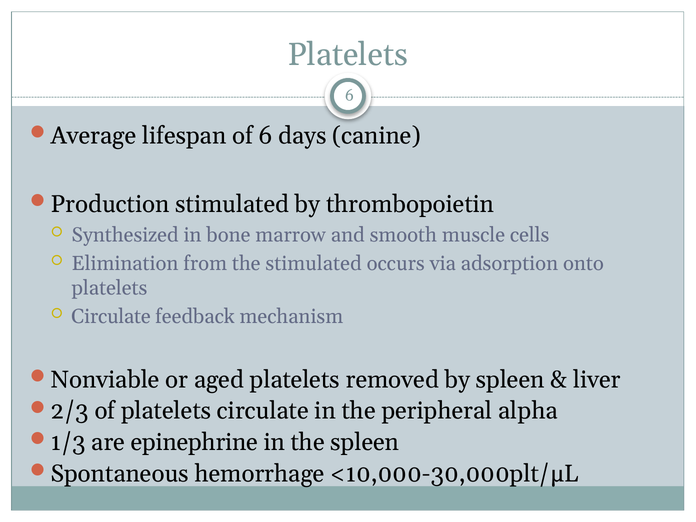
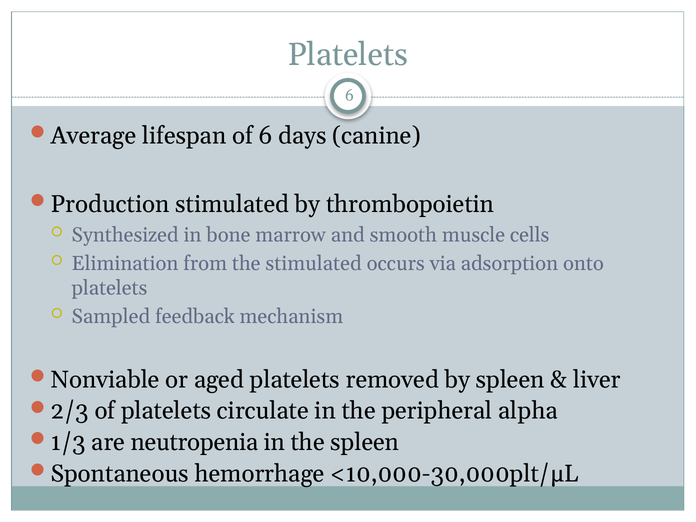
Circulate at (111, 317): Circulate -> Sampled
epinephrine: epinephrine -> neutropenia
